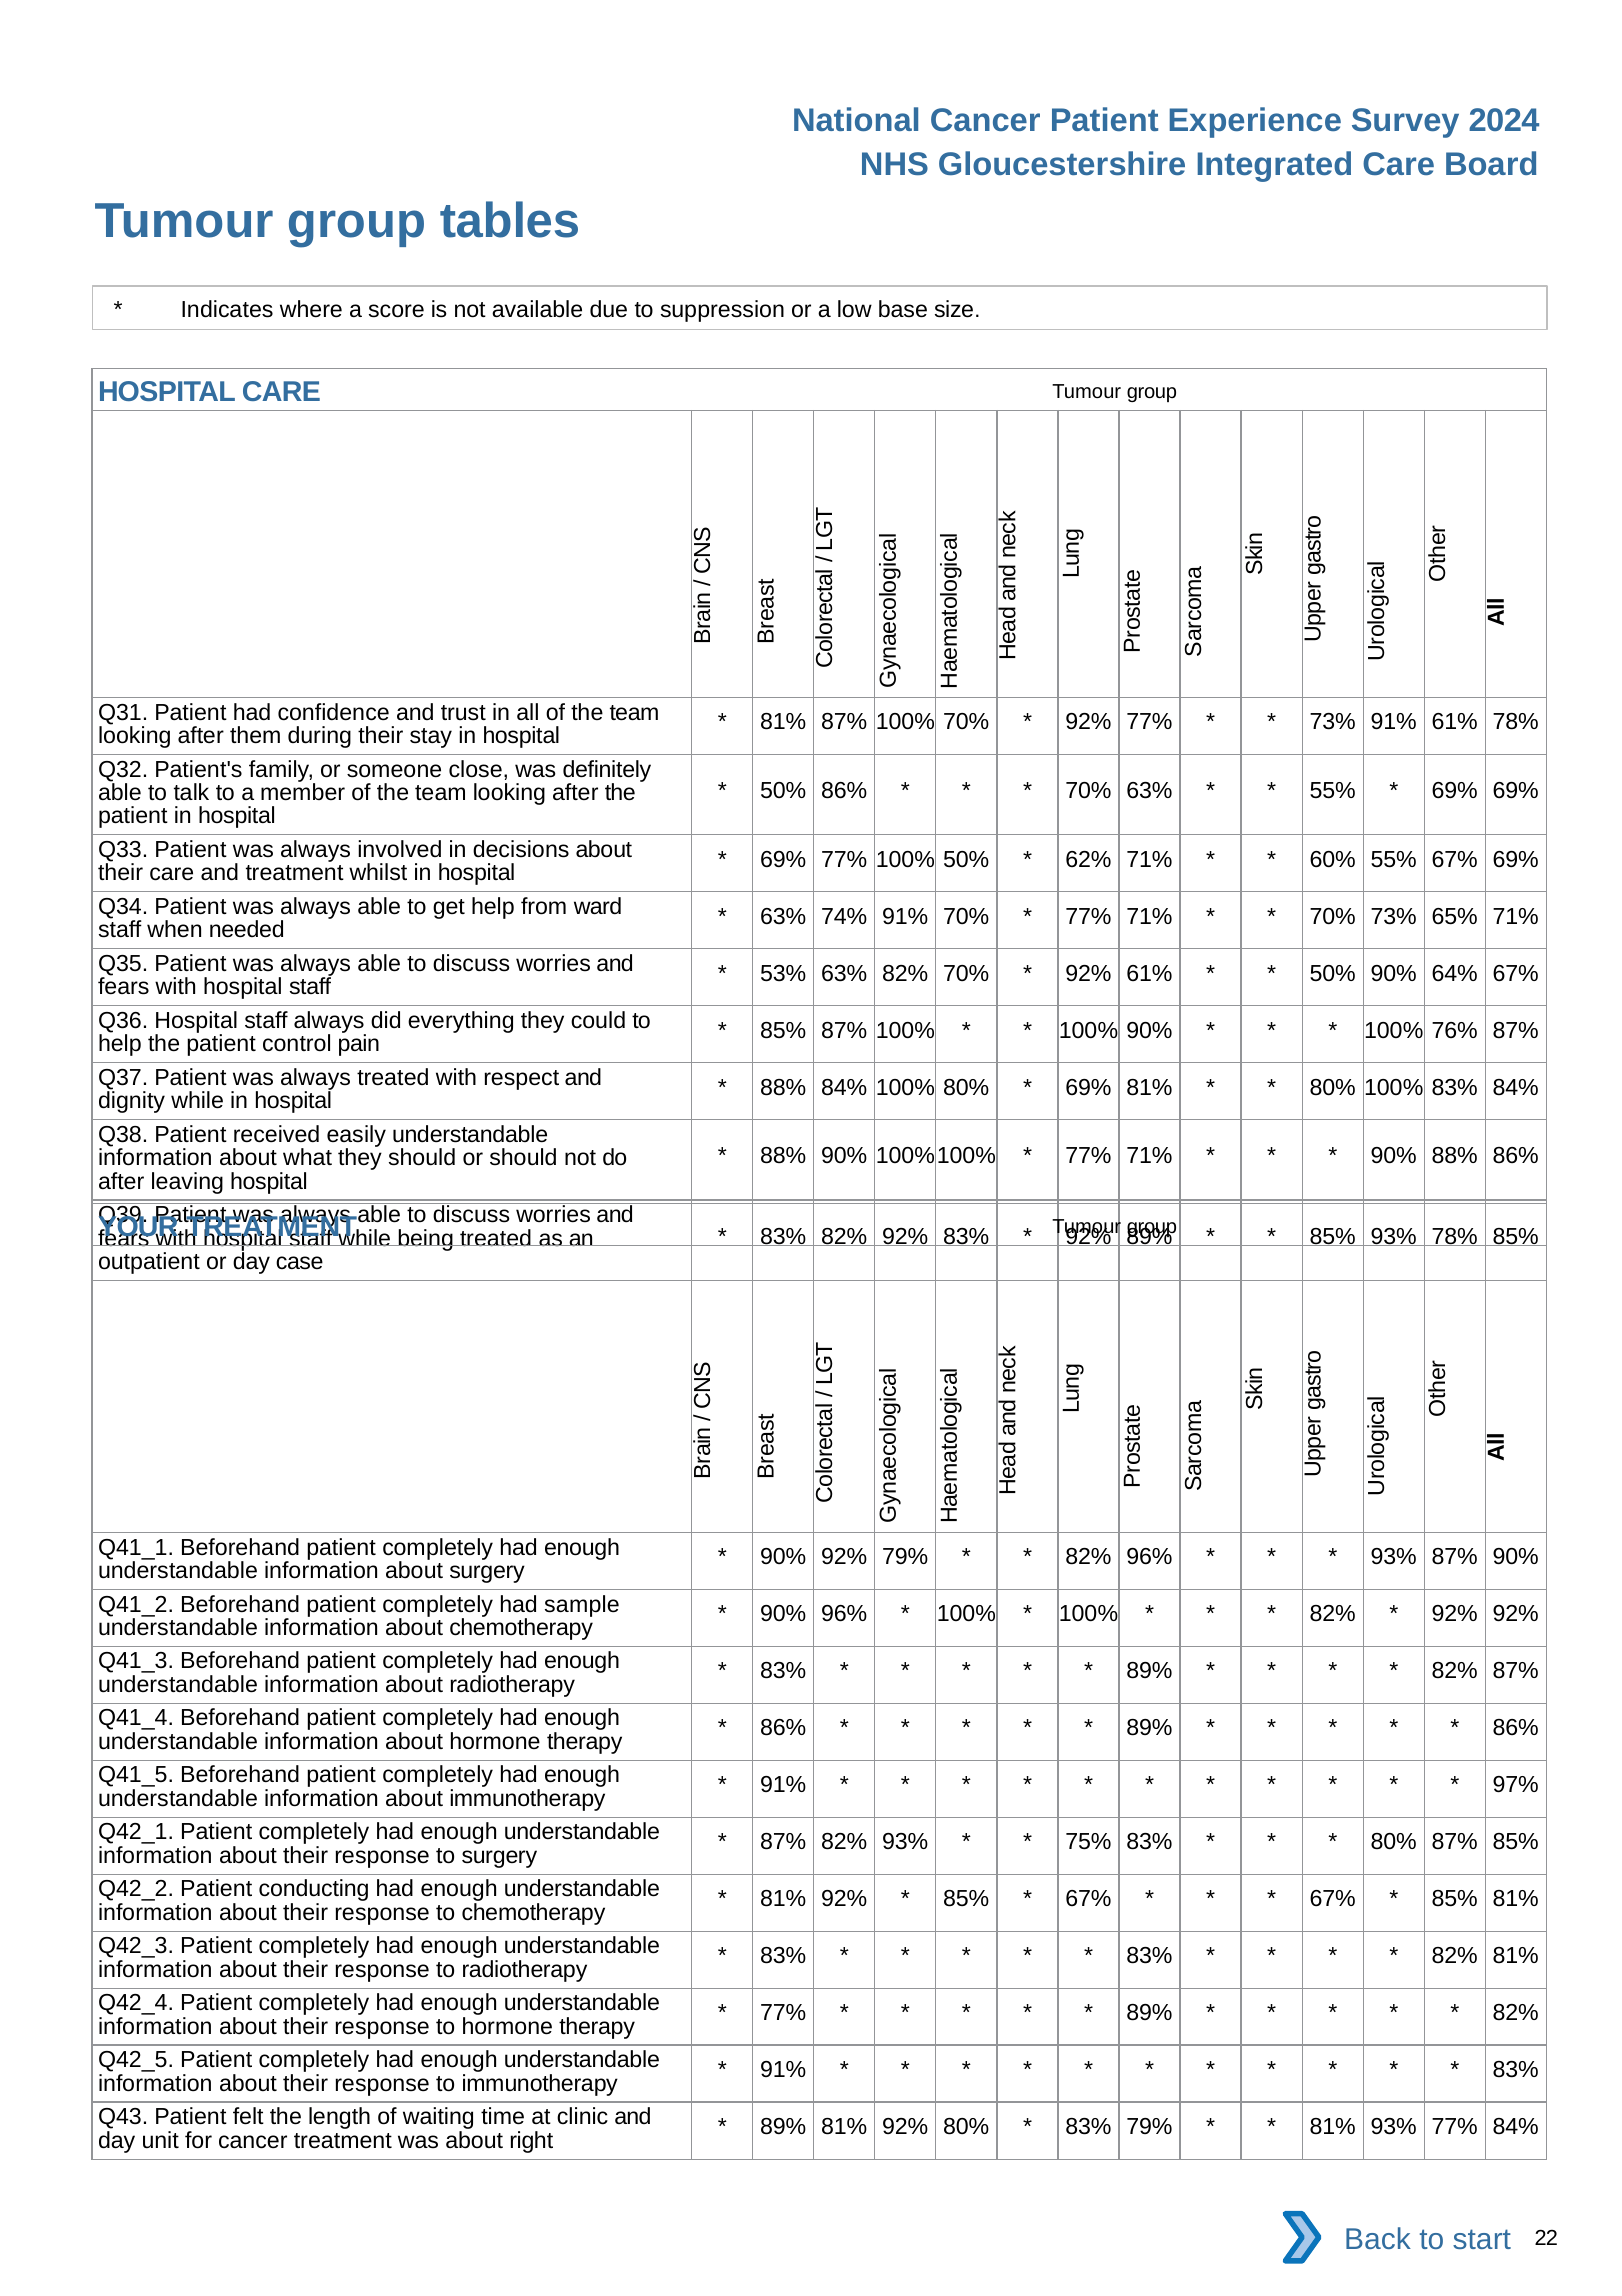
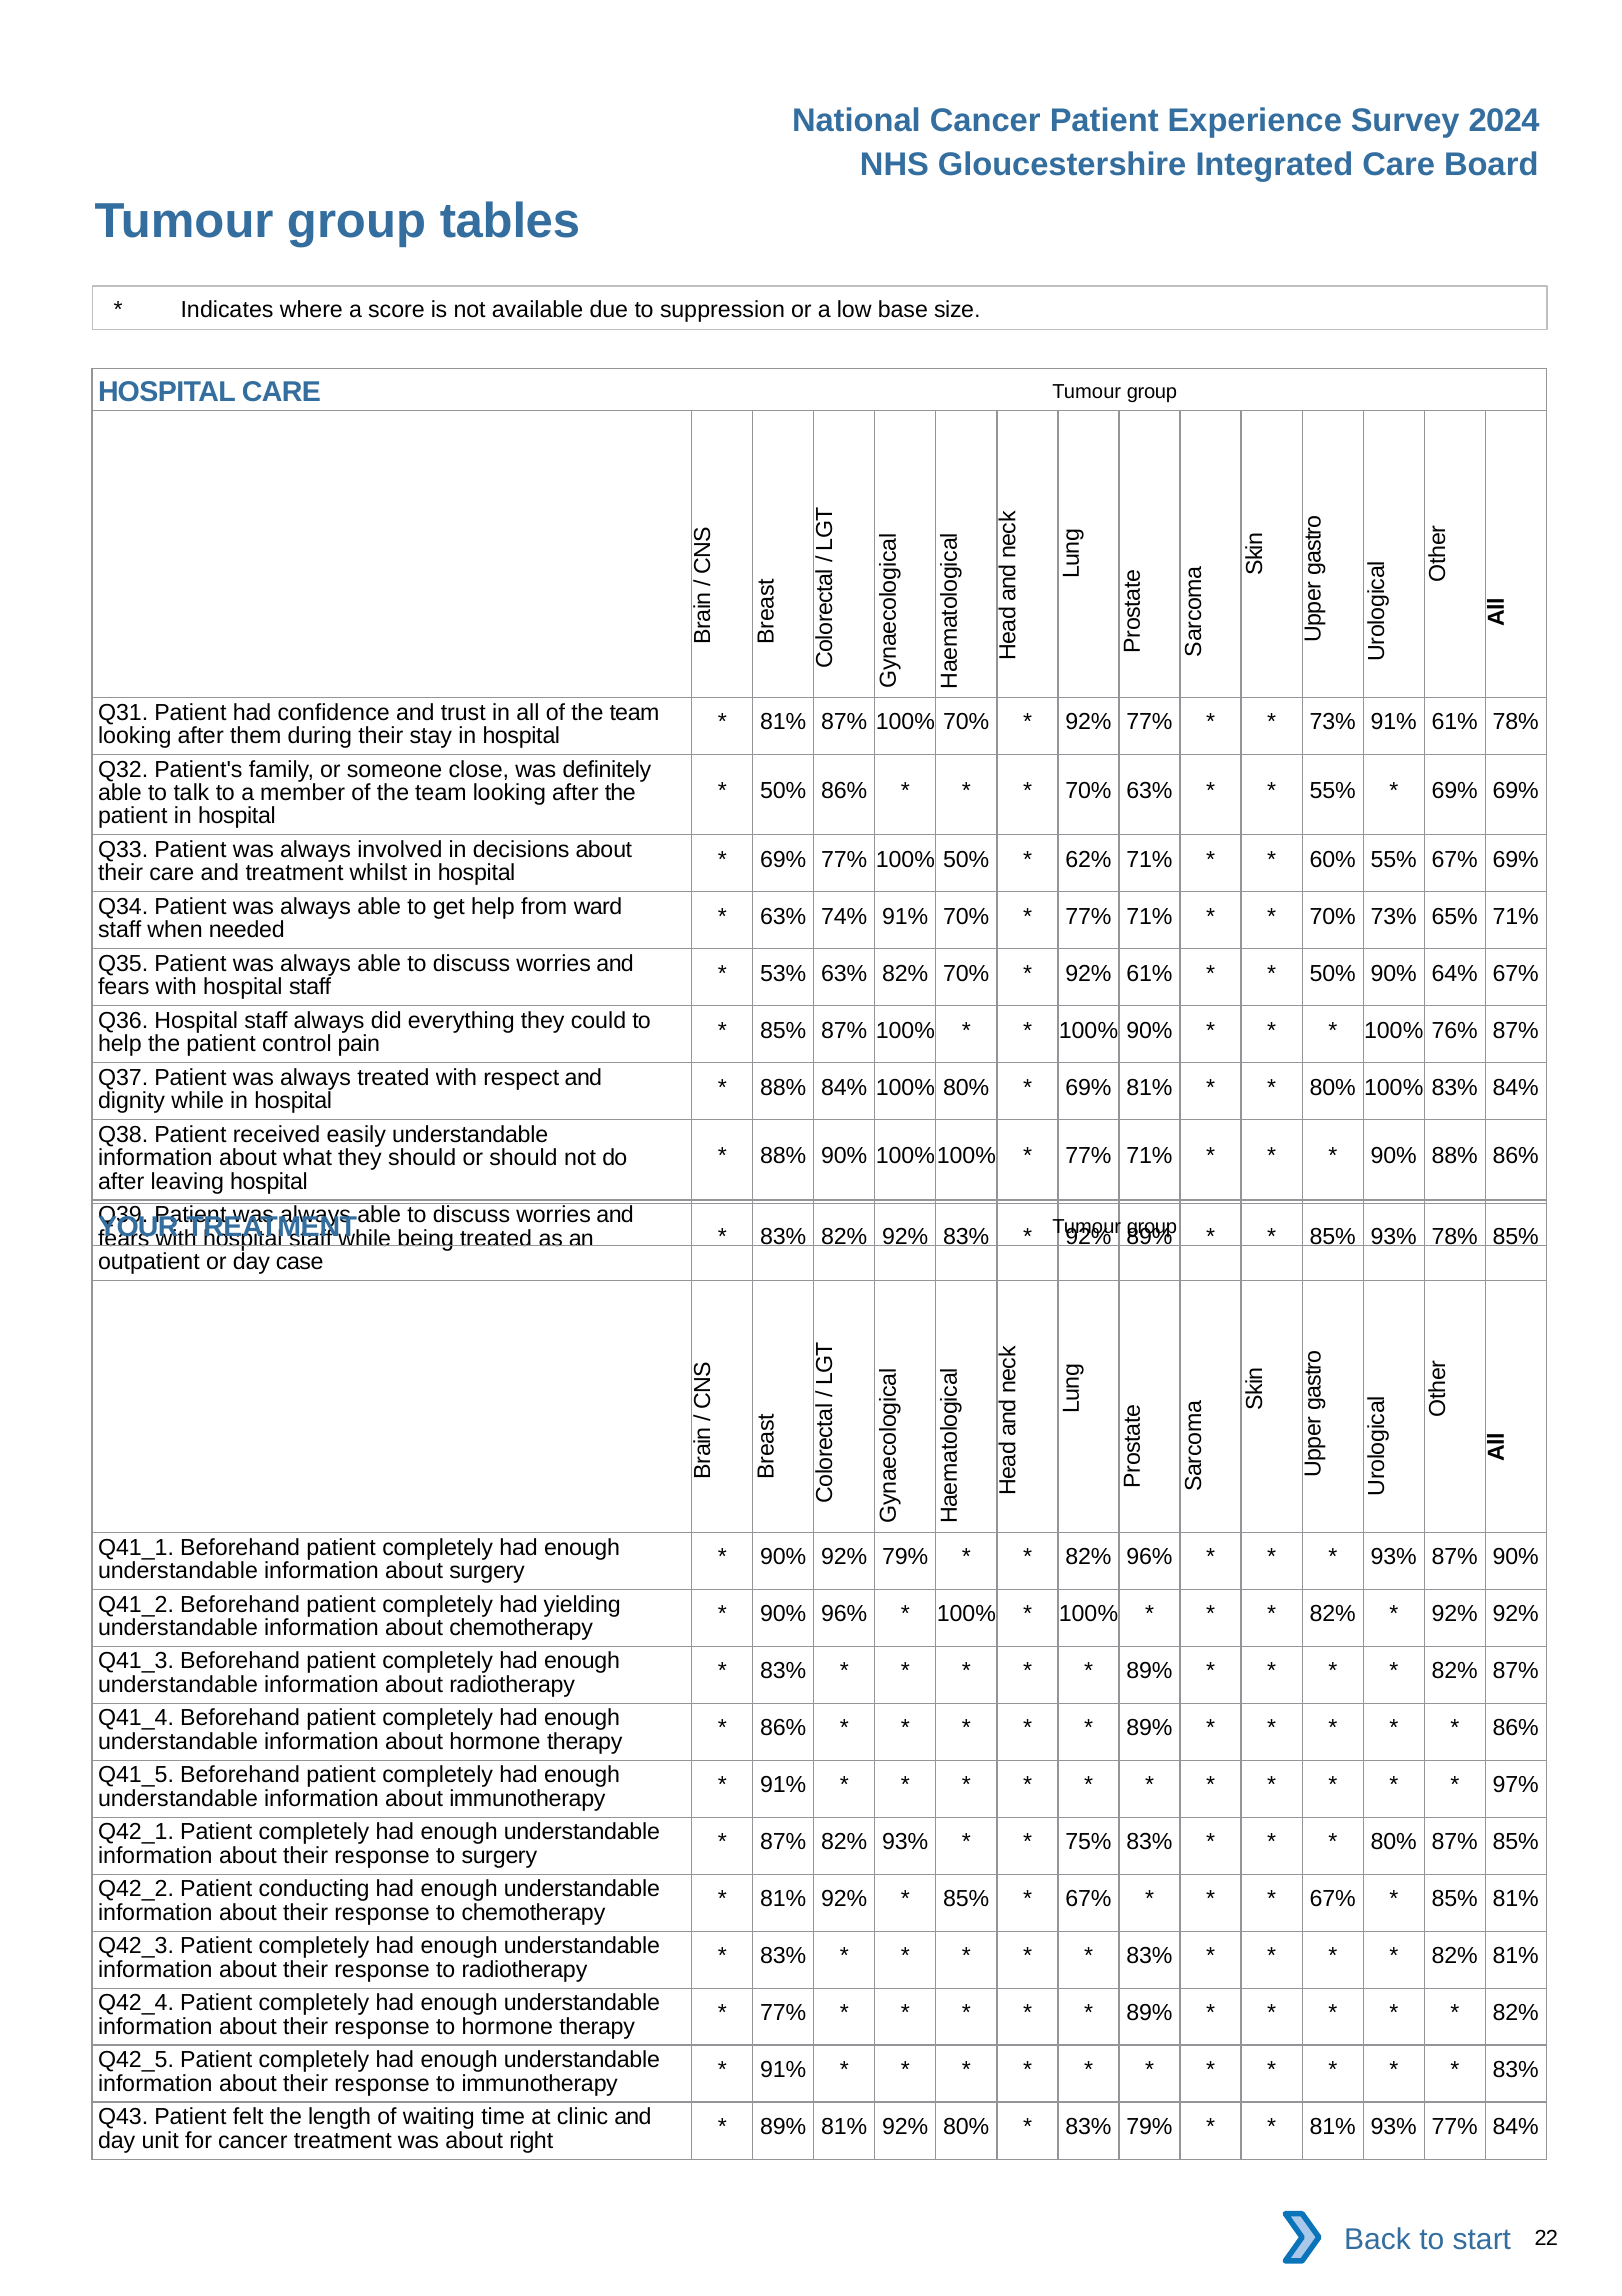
sample: sample -> yielding
